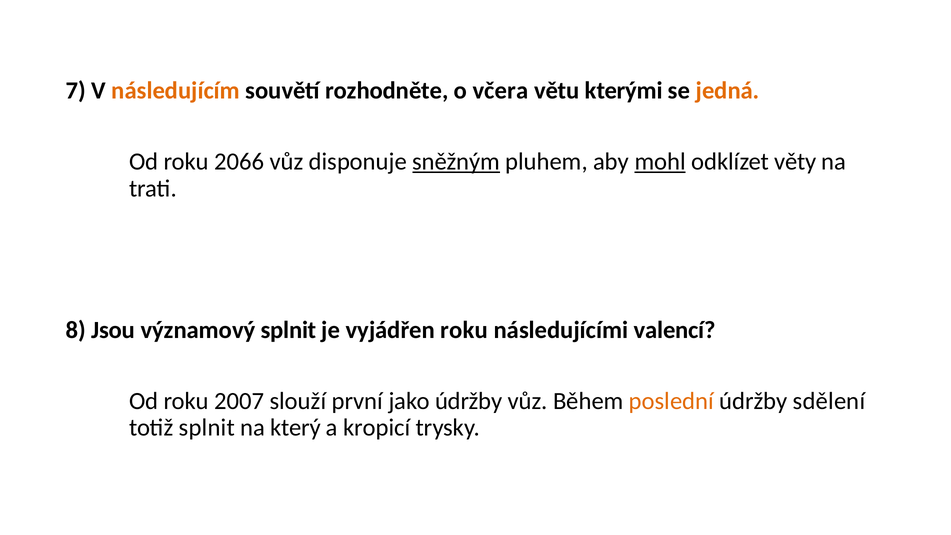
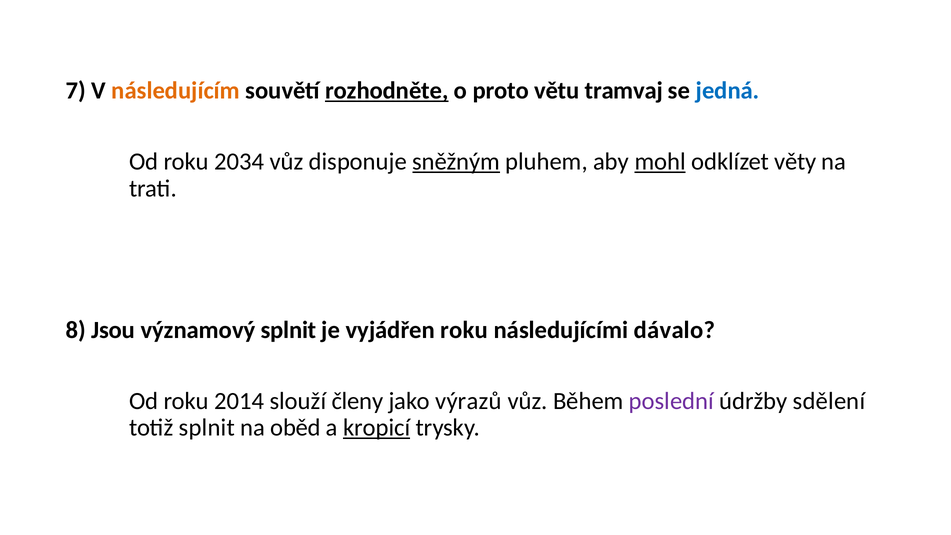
rozhodněte underline: none -> present
včera: včera -> proto
kterými: kterými -> tramvaj
jedná colour: orange -> blue
2066: 2066 -> 2034
valencí: valencí -> dávalo
2007: 2007 -> 2014
první: první -> členy
jako údržby: údržby -> výrazů
poslední colour: orange -> purple
který: který -> oběd
kropicí underline: none -> present
